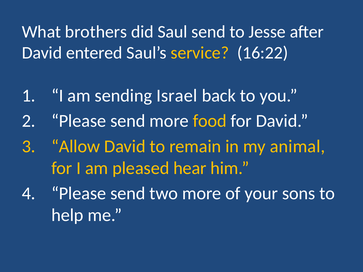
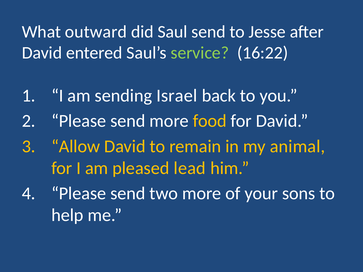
brothers: brothers -> outward
service colour: yellow -> light green
hear: hear -> lead
